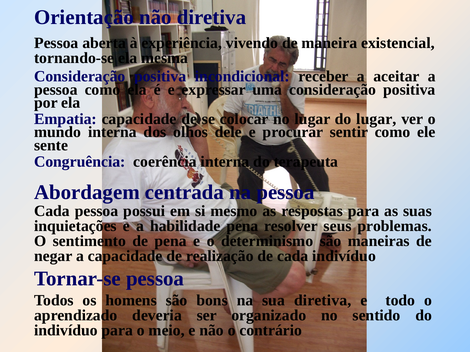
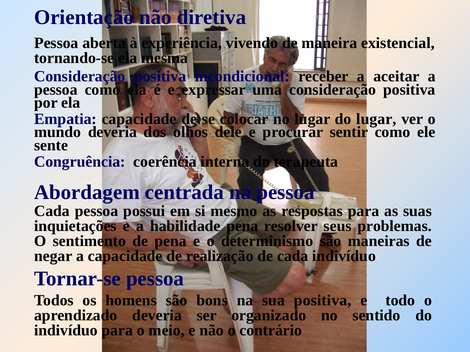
mundo interna: interna -> deveria
sua diretiva: diretiva -> positiva
